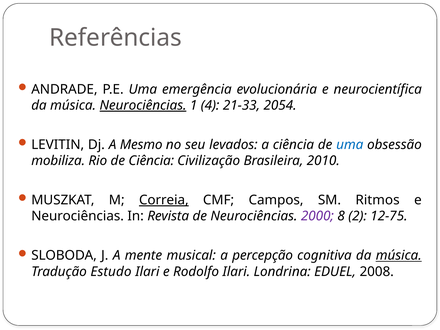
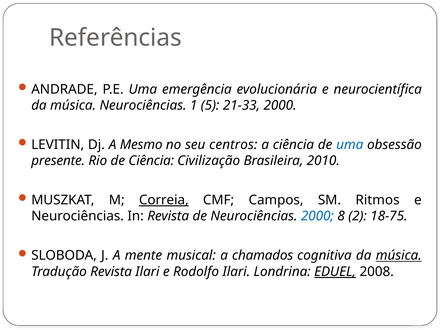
Neurociências at (143, 105) underline: present -> none
4: 4 -> 5
21-33 2054: 2054 -> 2000
levados: levados -> centros
mobiliza: mobiliza -> presente
2000 at (317, 216) colour: purple -> blue
12-75: 12-75 -> 18-75
percepção: percepção -> chamados
Tradução Estudo: Estudo -> Revista
EDUEL underline: none -> present
